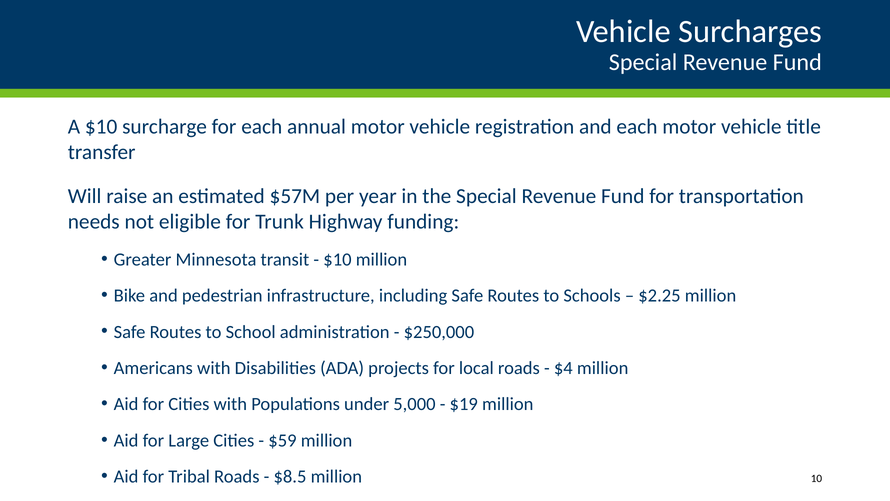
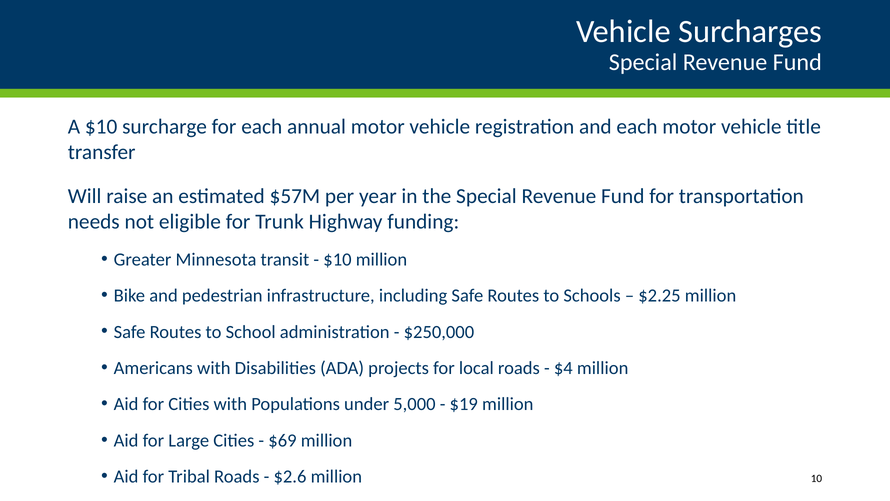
$59: $59 -> $69
$8.5: $8.5 -> $2.6
